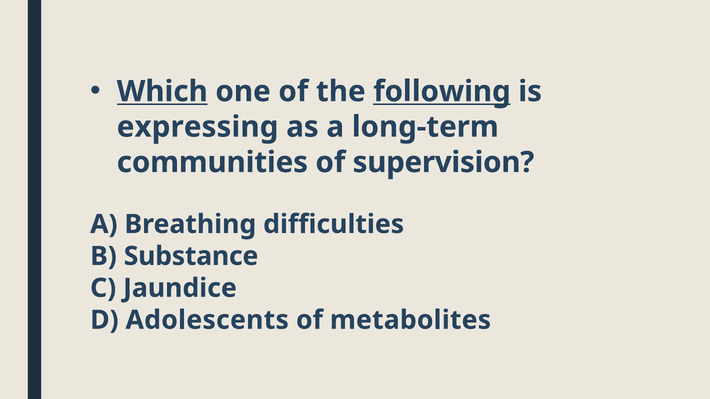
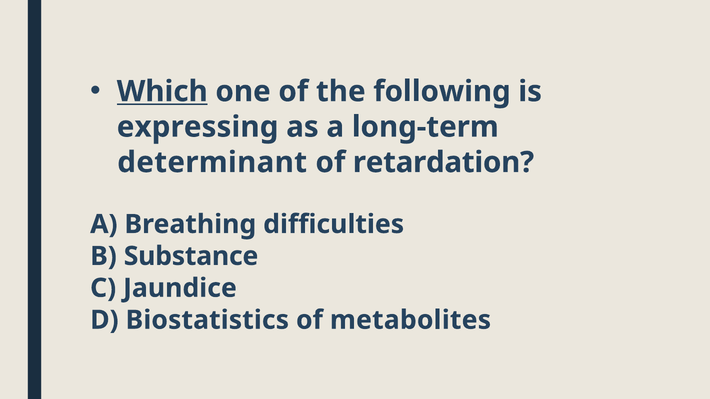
following underline: present -> none
communities: communities -> determinant
supervision: supervision -> retardation
Adolescents: Adolescents -> Biostatistics
